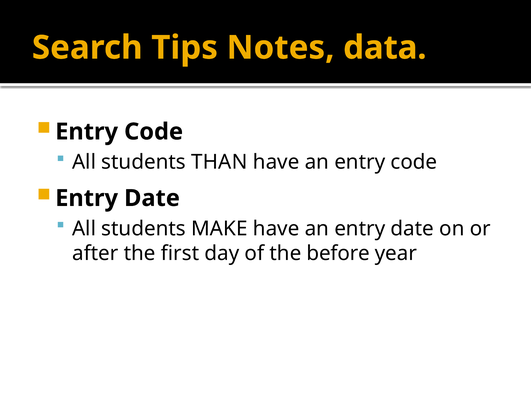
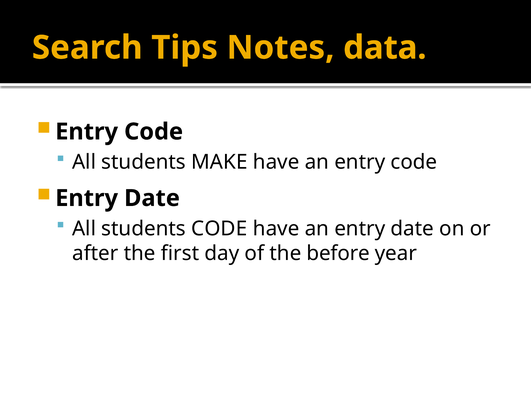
THAN: THAN -> MAKE
students MAKE: MAKE -> CODE
